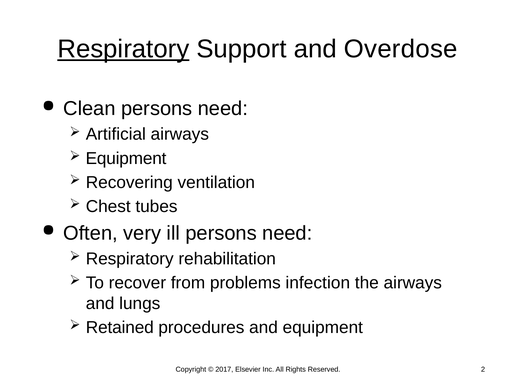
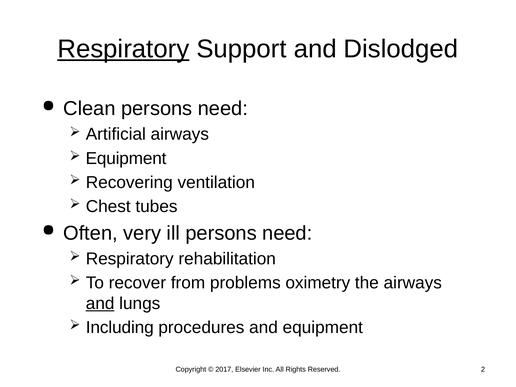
Overdose: Overdose -> Dislodged
infection: infection -> oximetry
and at (100, 303) underline: none -> present
Retained: Retained -> Including
